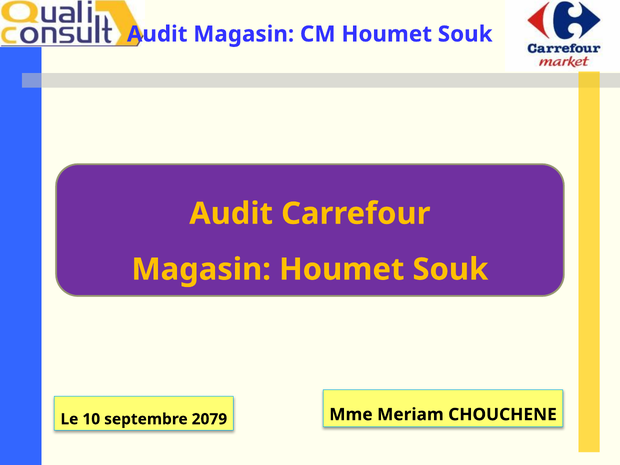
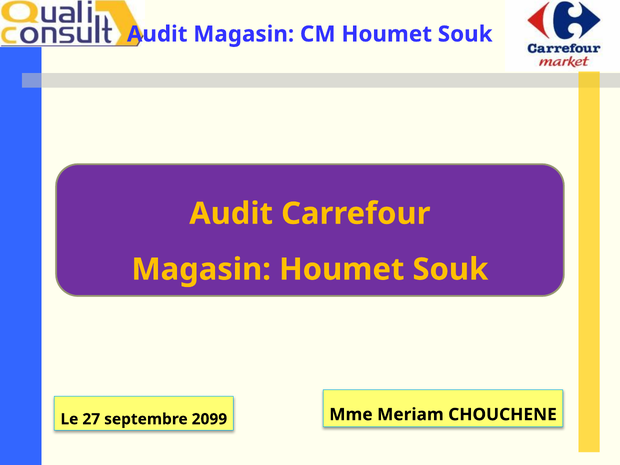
10: 10 -> 27
2079: 2079 -> 2099
